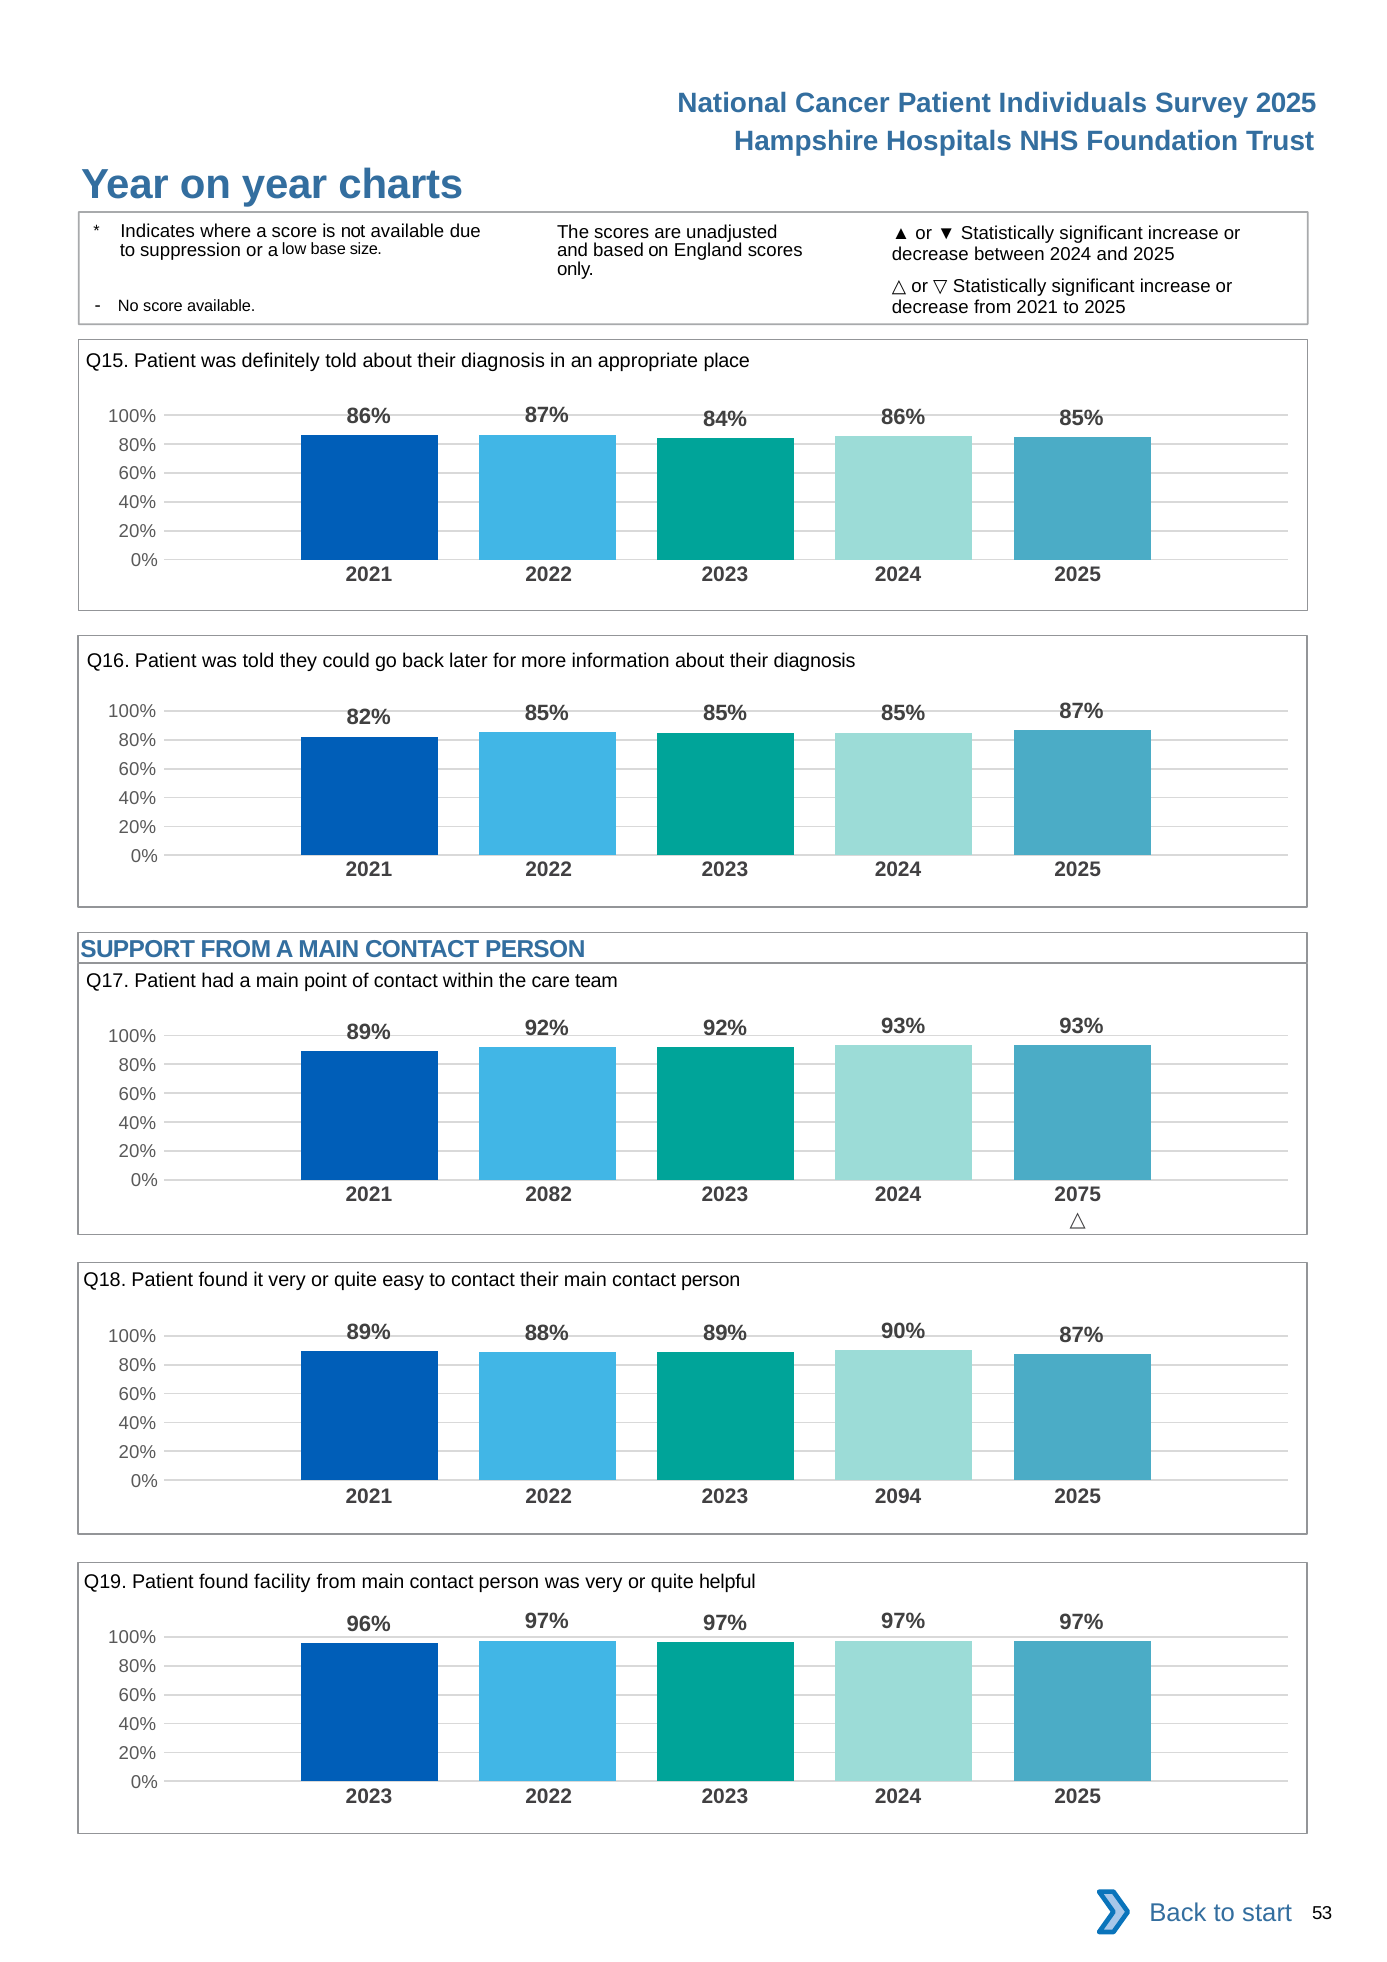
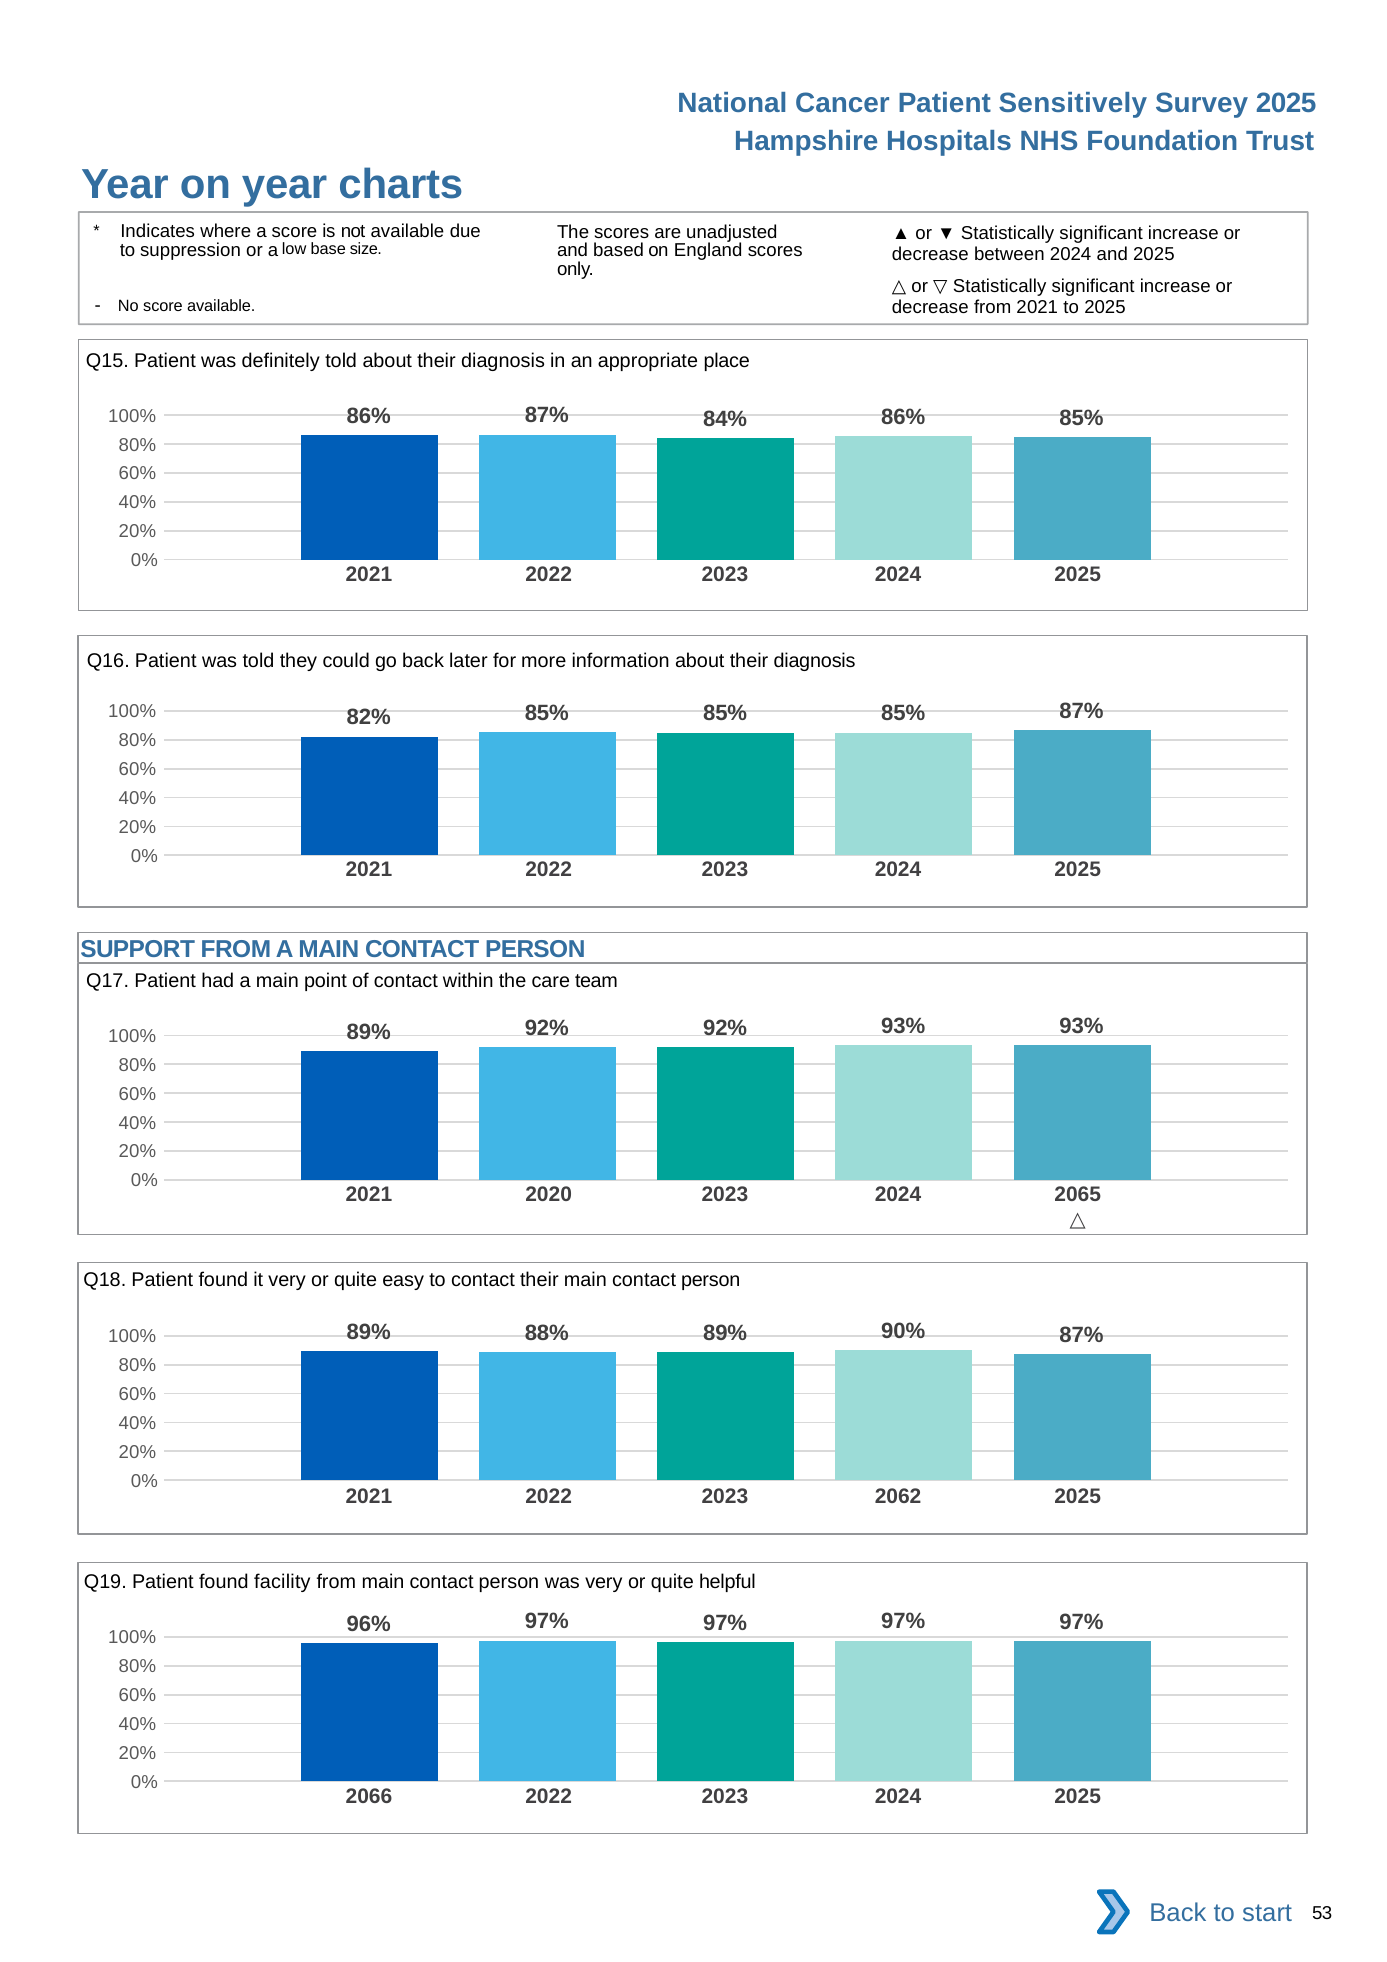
Individuals: Individuals -> Sensitively
2082: 2082 -> 2020
2075: 2075 -> 2065
2094: 2094 -> 2062
2023 at (369, 1797): 2023 -> 2066
